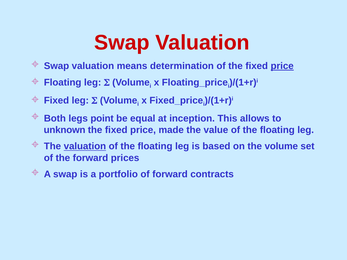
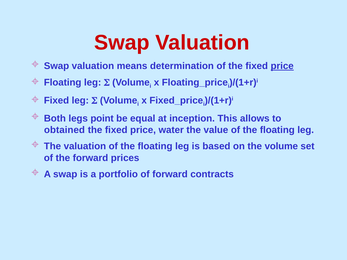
unknown: unknown -> obtained
made: made -> water
valuation at (85, 146) underline: present -> none
